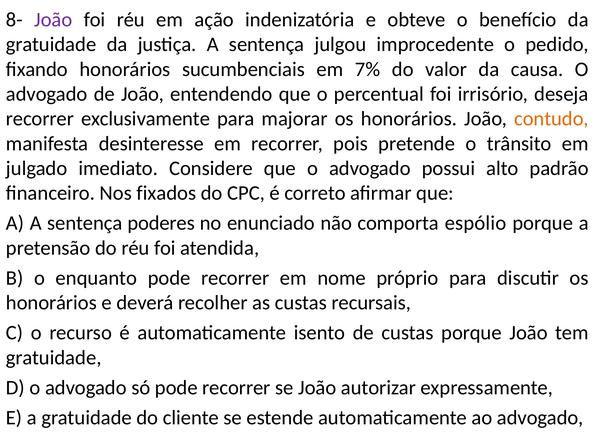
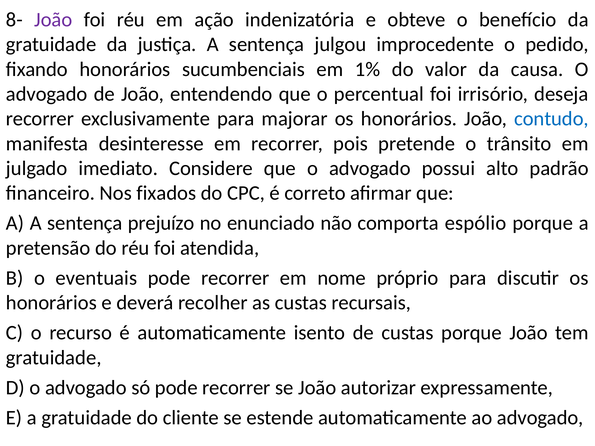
7%: 7% -> 1%
contudo colour: orange -> blue
poderes: poderes -> prejuízo
enquanto: enquanto -> eventuais
